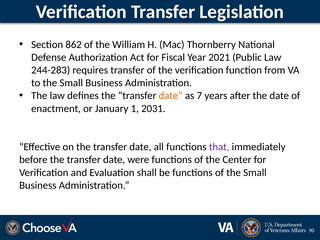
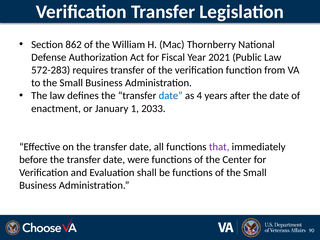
244-283: 244-283 -> 572-283
date at (171, 96) colour: orange -> blue
7: 7 -> 4
2031: 2031 -> 2033
